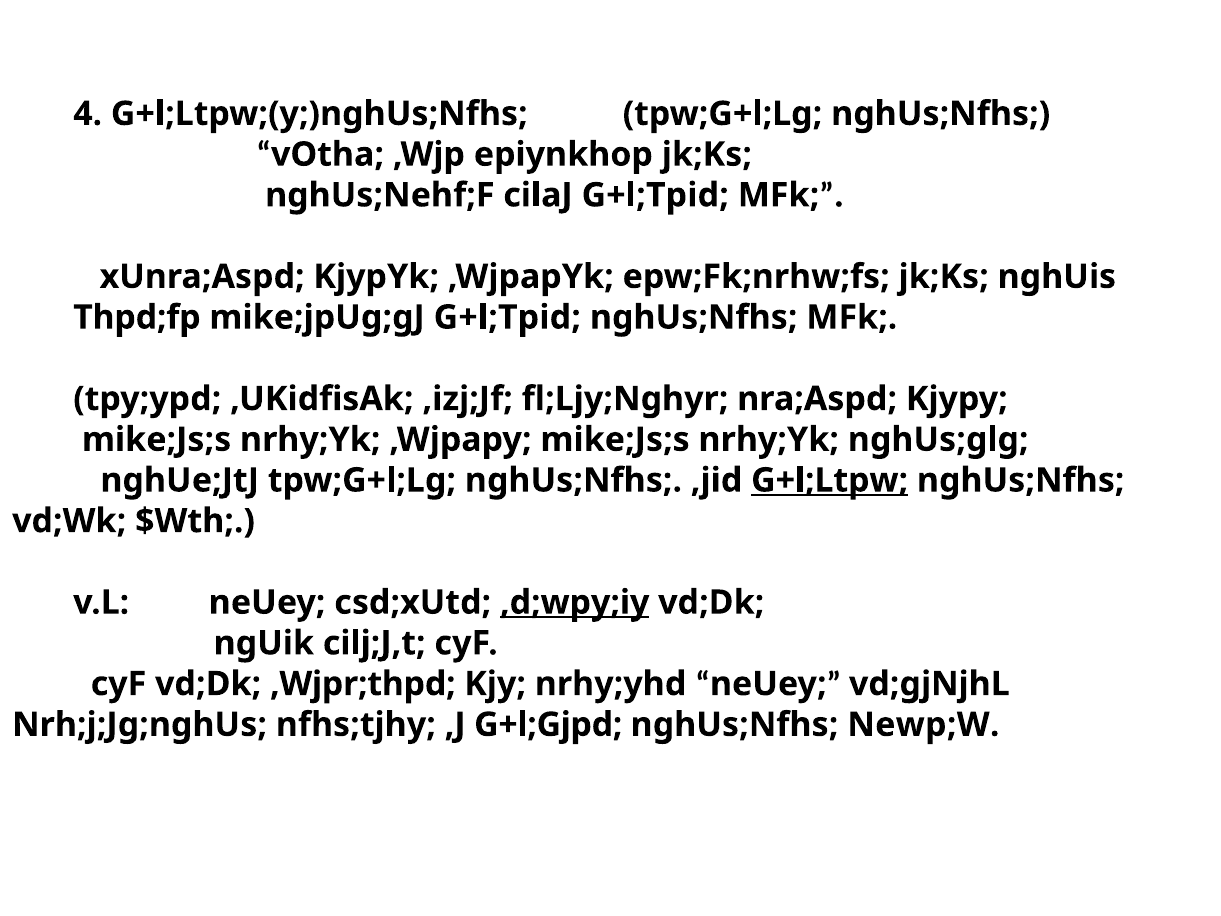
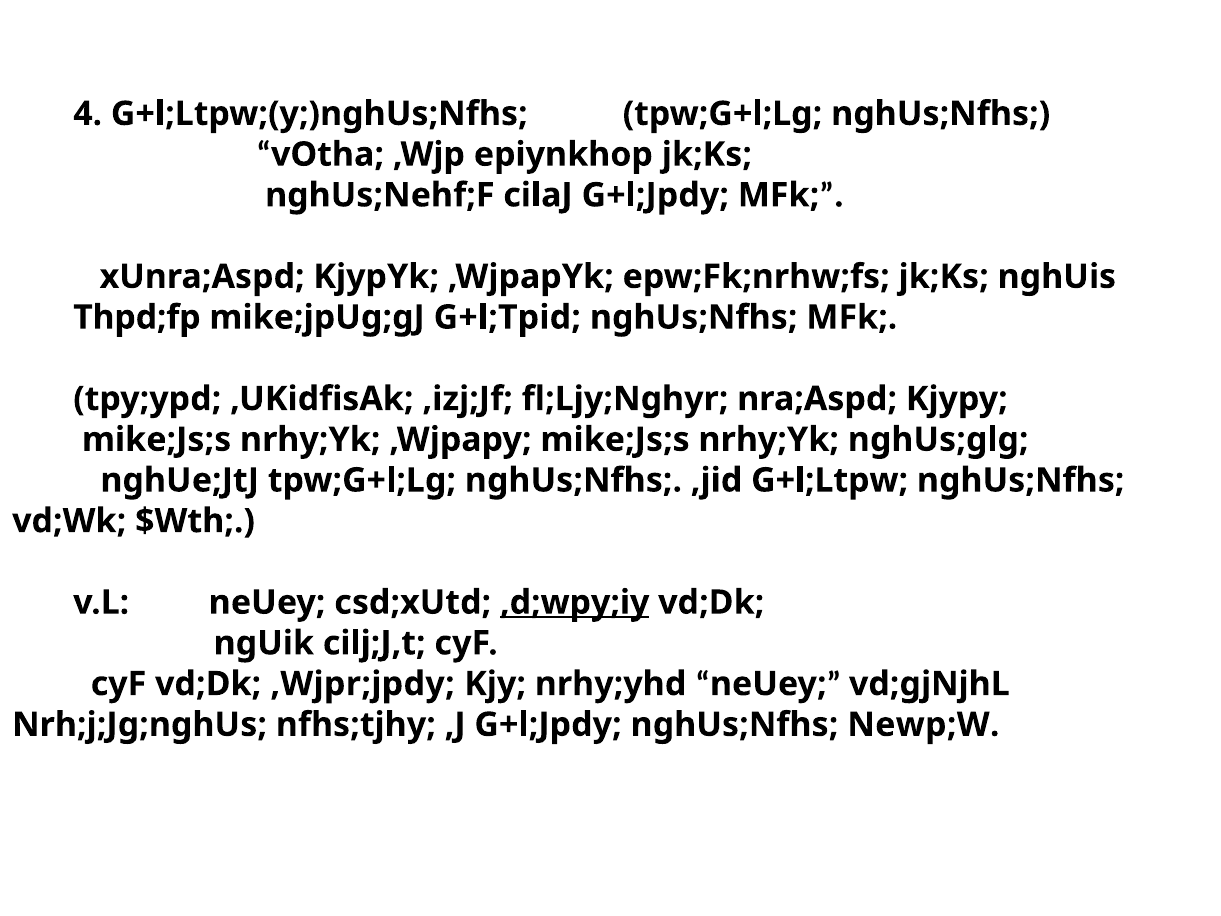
cilaJ G+l;Tpid: G+l;Tpid -> G+l;Jpdy
G+l;Ltpw underline: present -> none
,Wjpr;thpd: ,Wjpr;thpd -> ,Wjpr;jpdy
,J G+l;Gjpd: G+l;Gjpd -> G+l;Jpdy
